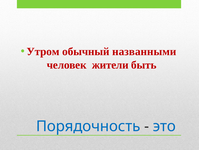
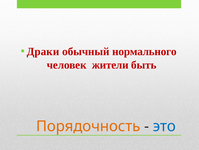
Утром: Утром -> Драки
названными: названными -> нормального
Порядочность colour: blue -> orange
